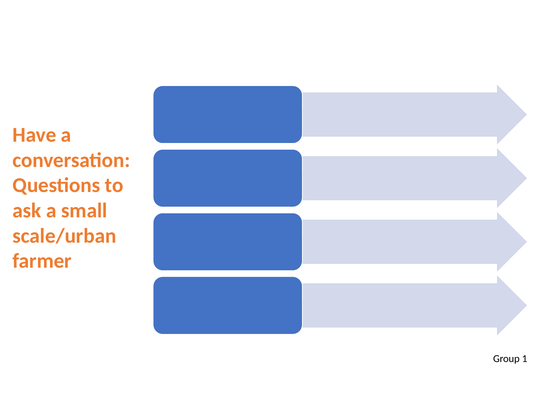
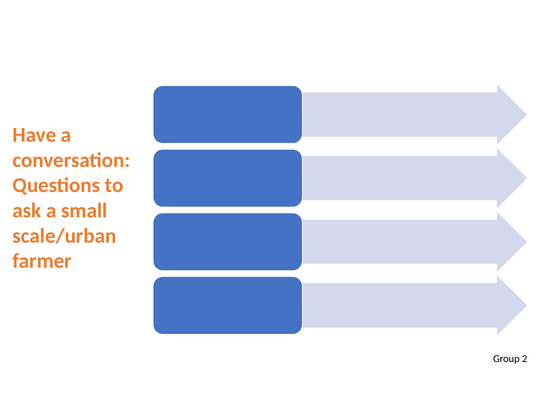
1: 1 -> 2
